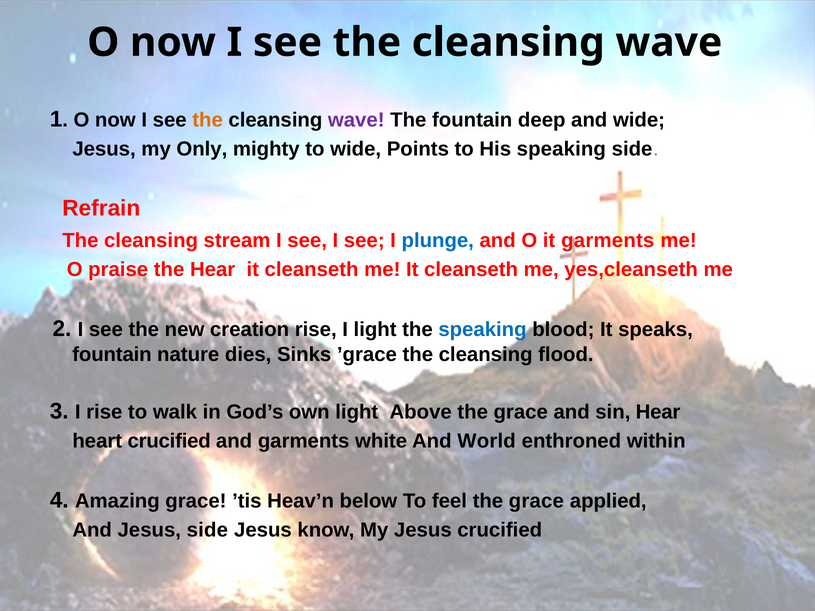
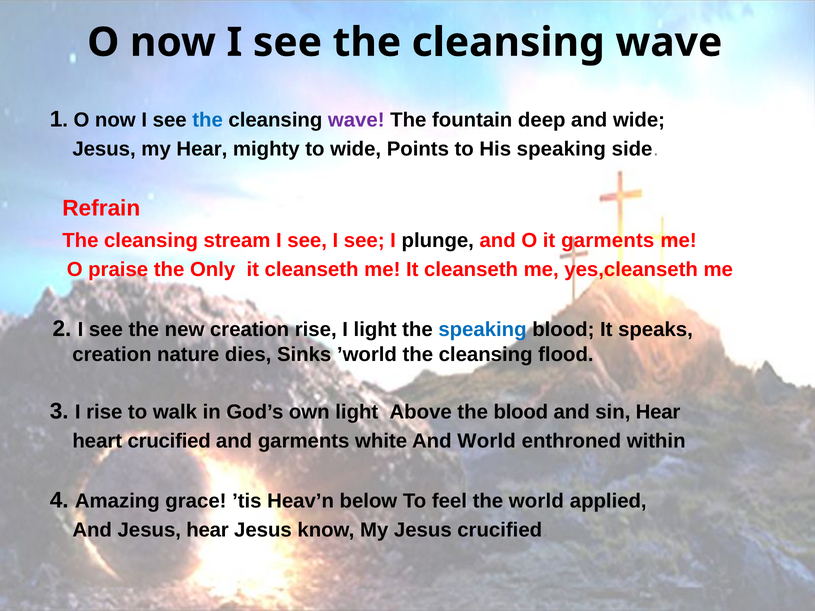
the at (208, 120) colour: orange -> blue
my Only: Only -> Hear
plunge colour: blue -> black
the Hear: Hear -> Only
fountain at (112, 355): fountain -> creation
’grace: ’grace -> ’world
Above the grace: grace -> blood
feel the grace: grace -> world
Jesus side: side -> hear
